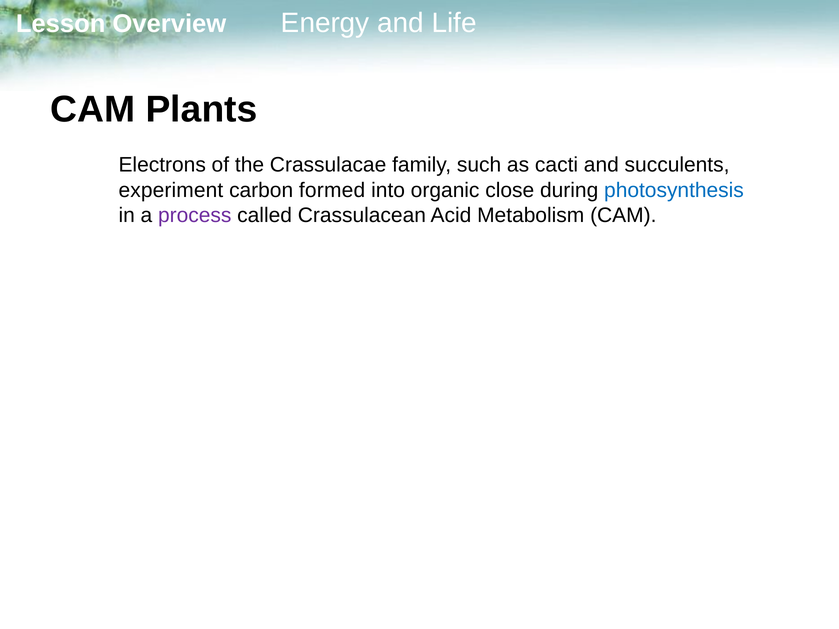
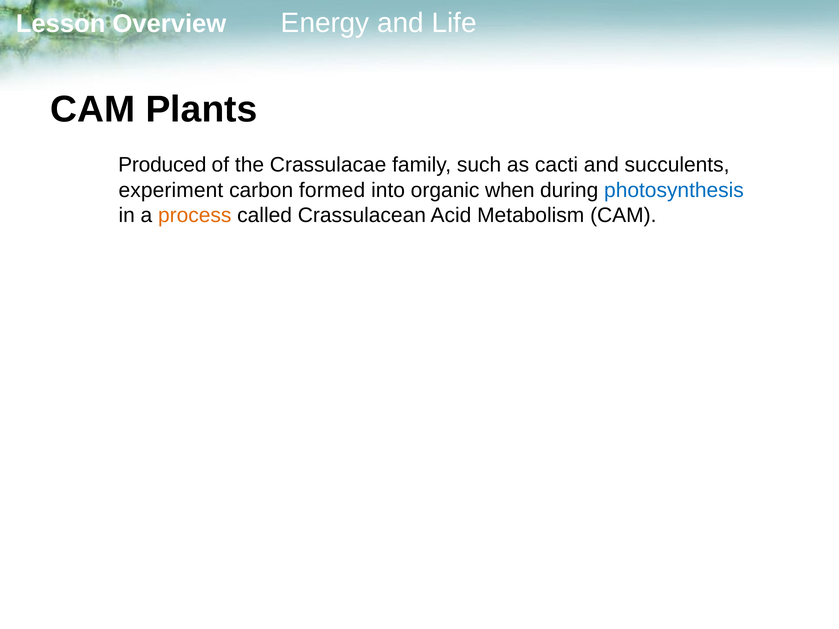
Electrons: Electrons -> Produced
close: close -> when
process colour: purple -> orange
